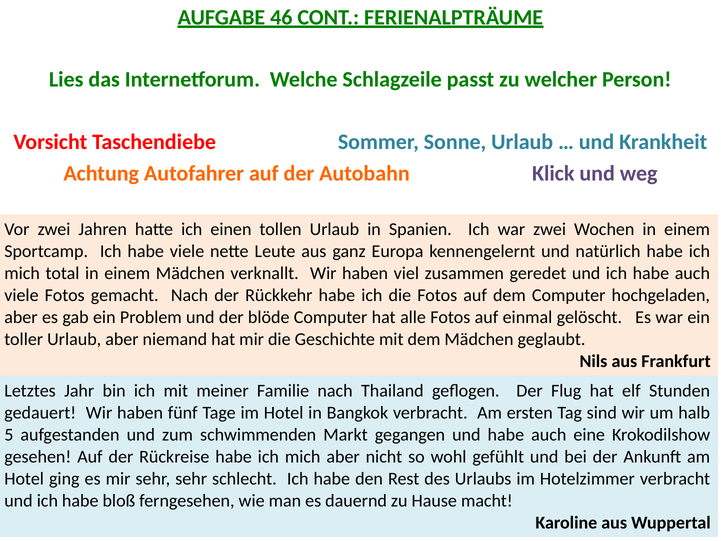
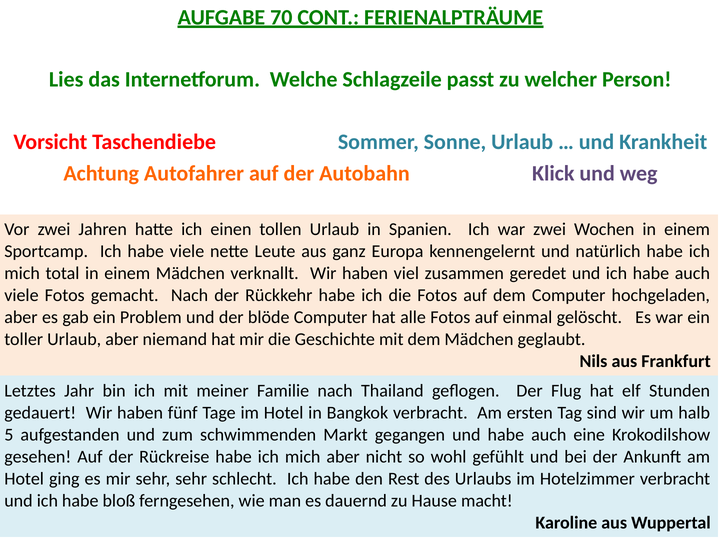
46: 46 -> 70
